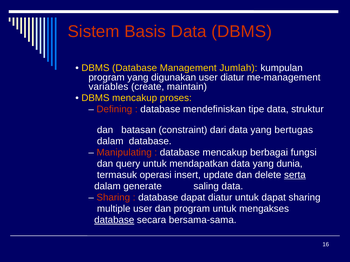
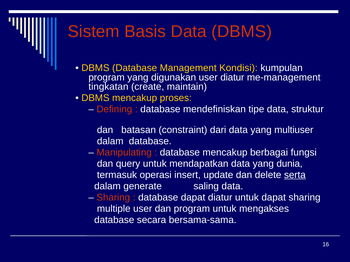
Jumlah: Jumlah -> Kondisi
variables: variables -> tingkatan
bertugas: bertugas -> multiuser
database at (114, 220) underline: present -> none
